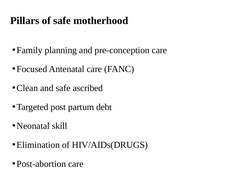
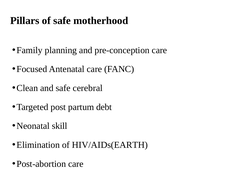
ascribed: ascribed -> cerebral
HIV/AIDs(DRUGS: HIV/AIDs(DRUGS -> HIV/AIDs(EARTH
